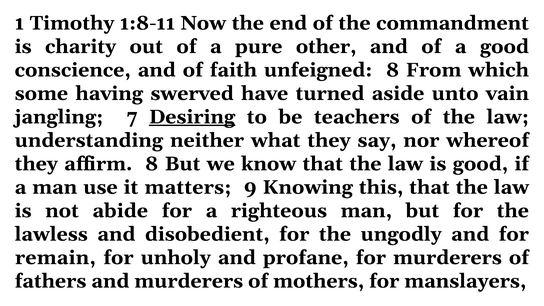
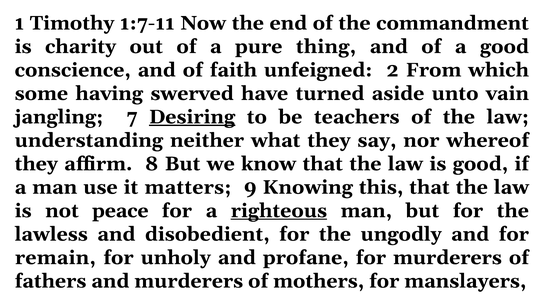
1:8-11: 1:8-11 -> 1:7-11
other: other -> thing
unfeigned 8: 8 -> 2
abide: abide -> peace
righteous underline: none -> present
